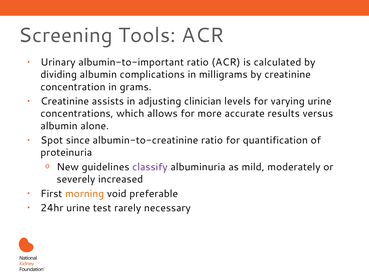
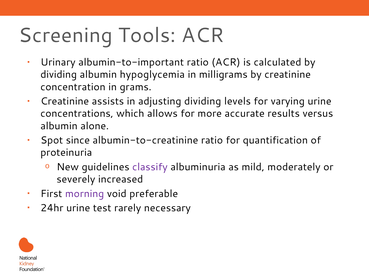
complications: complications -> hypoglycemia
adjusting clinician: clinician -> dividing
morning colour: orange -> purple
